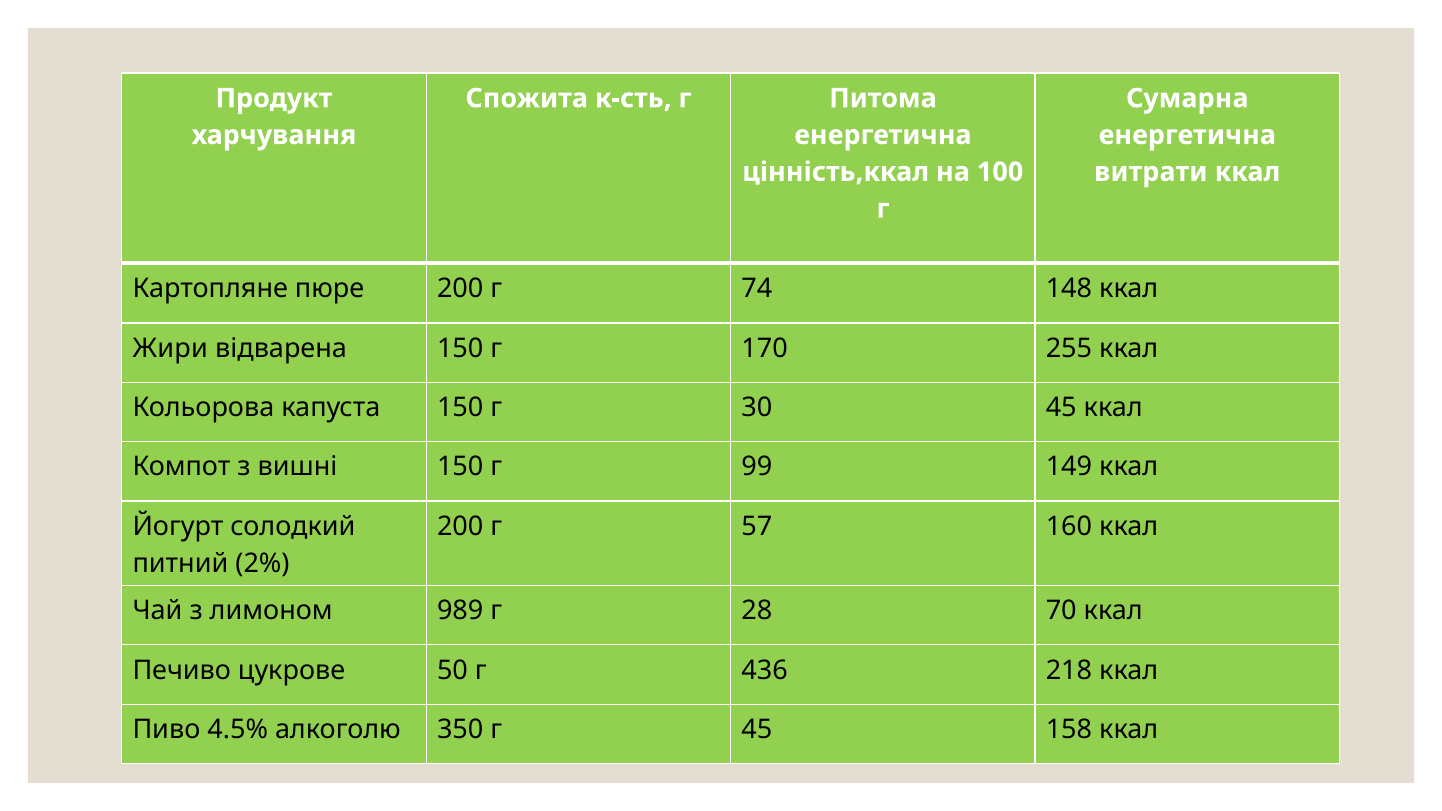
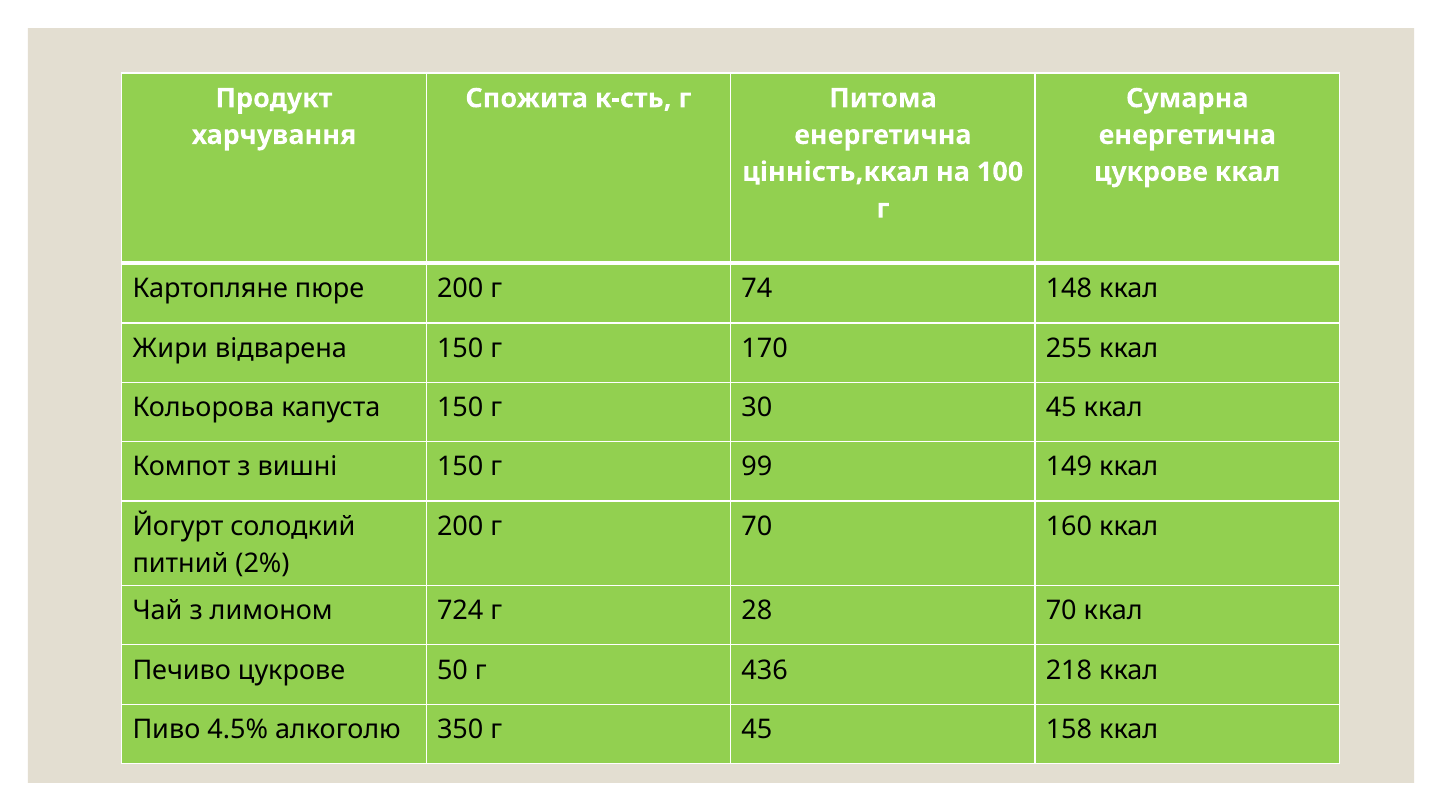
витрати at (1151, 172): витрати -> цукрове
г 57: 57 -> 70
989: 989 -> 724
